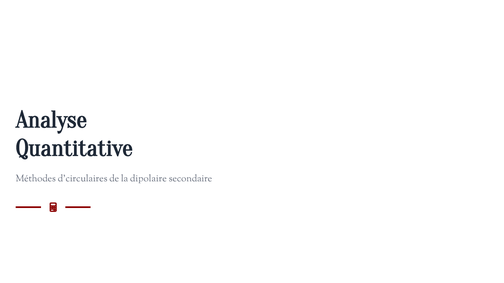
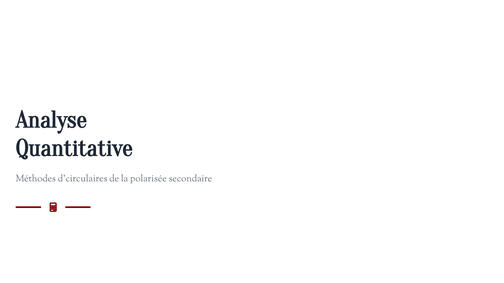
dipolaire: dipolaire -> polarisée
